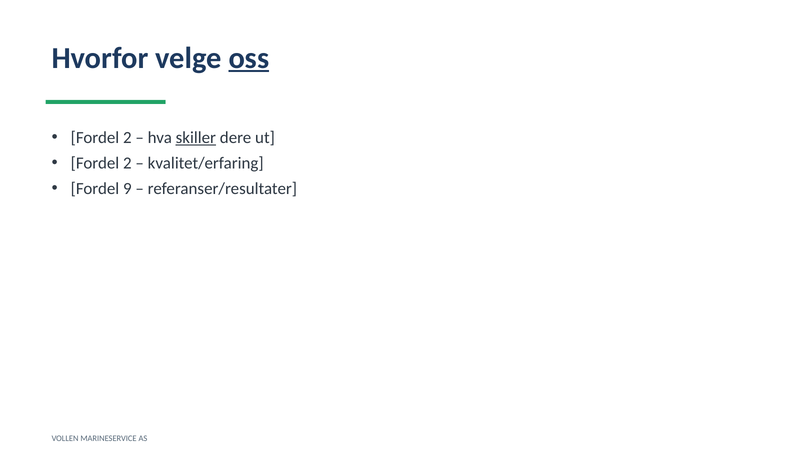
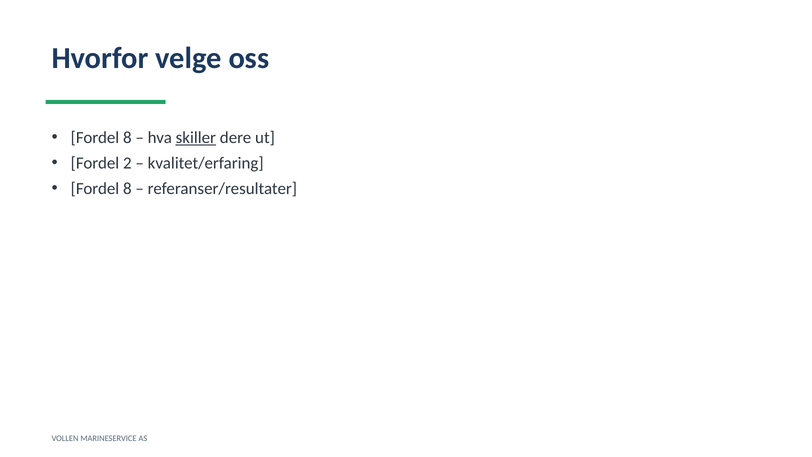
oss underline: present -> none
2 at (127, 138): 2 -> 8
9 at (127, 188): 9 -> 8
